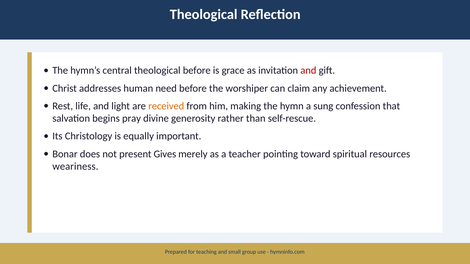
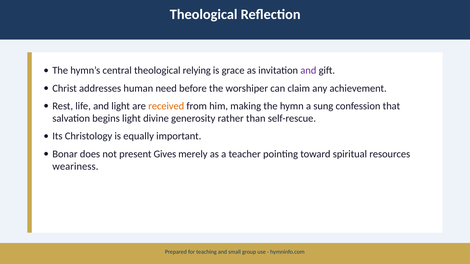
theological before: before -> relying
and at (308, 71) colour: red -> purple
begins pray: pray -> light
